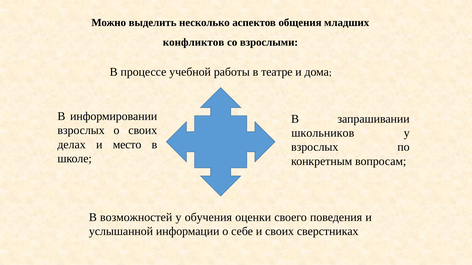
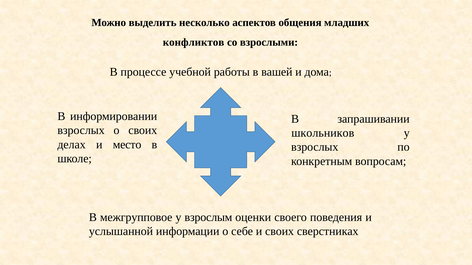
театре: театре -> вашей
возможностей: возможностей -> межгрупповое
обучения: обучения -> взрослым
